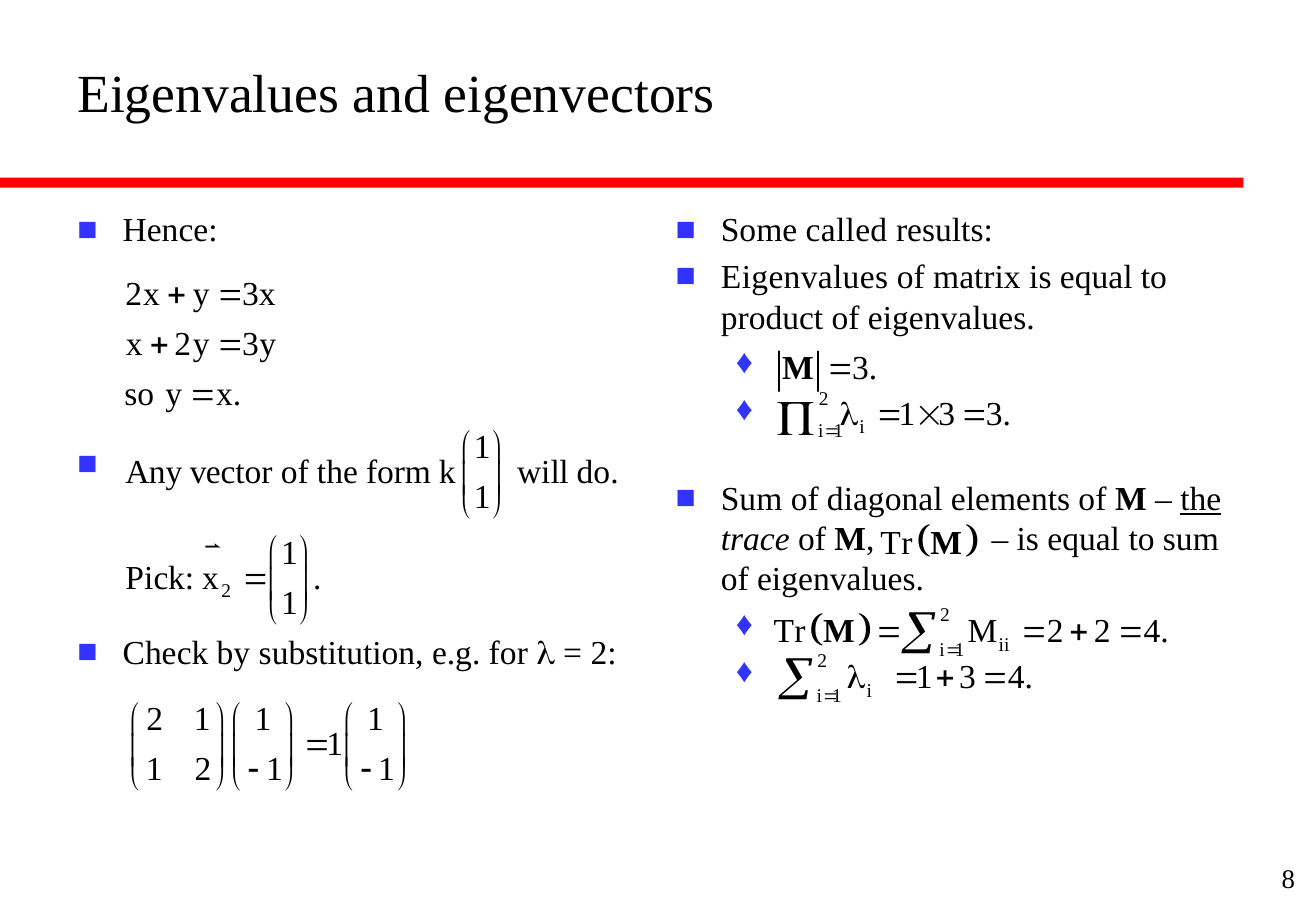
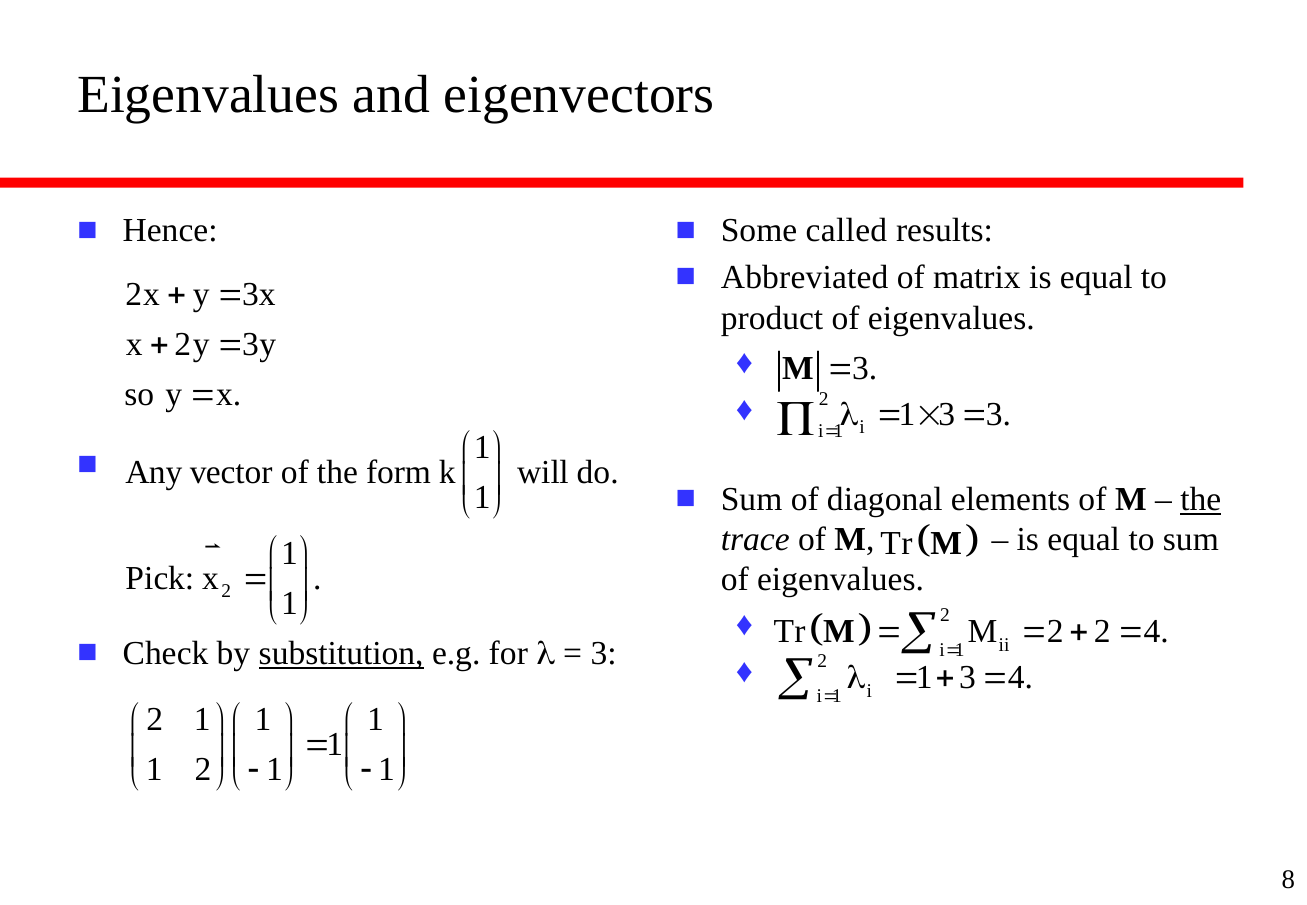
Eigenvalues at (805, 278): Eigenvalues -> Abbreviated
substitution underline: none -> present
2 at (604, 653): 2 -> 3
